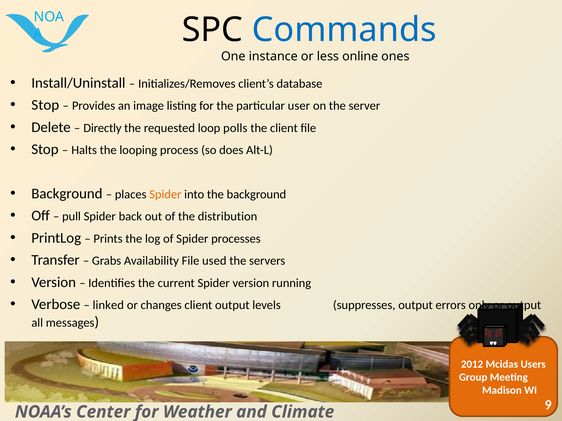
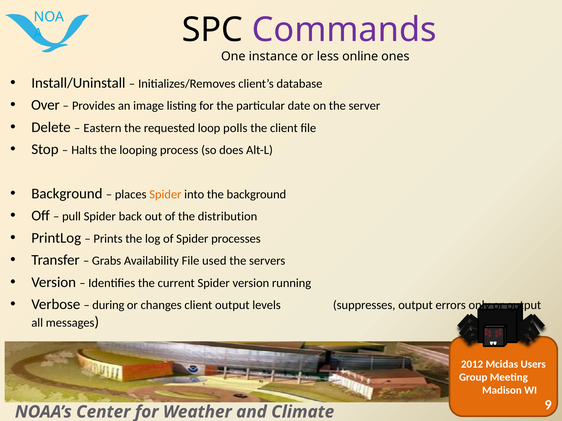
Commands colour: blue -> purple
Stop at (45, 105): Stop -> Over
user: user -> date
Directly: Directly -> Eastern
linked: linked -> during
